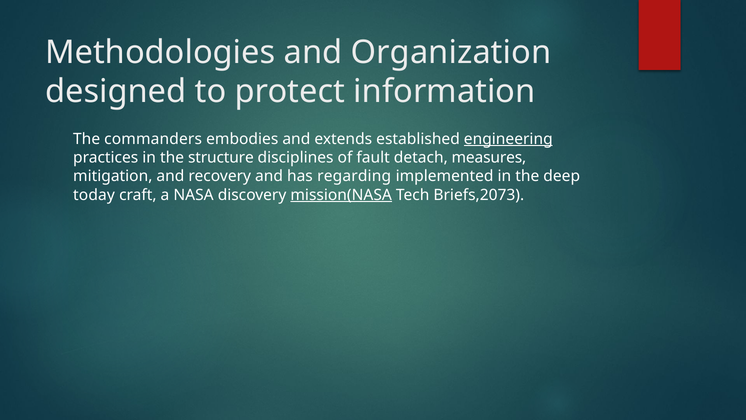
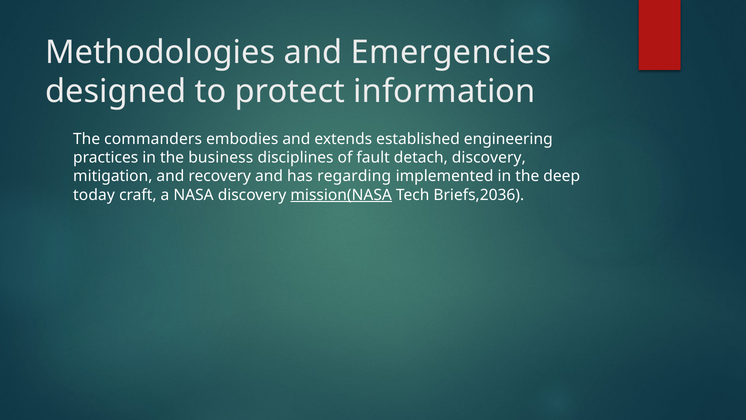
Organization: Organization -> Emergencies
engineering underline: present -> none
structure: structure -> business
detach measures: measures -> discovery
Briefs,2073: Briefs,2073 -> Briefs,2036
